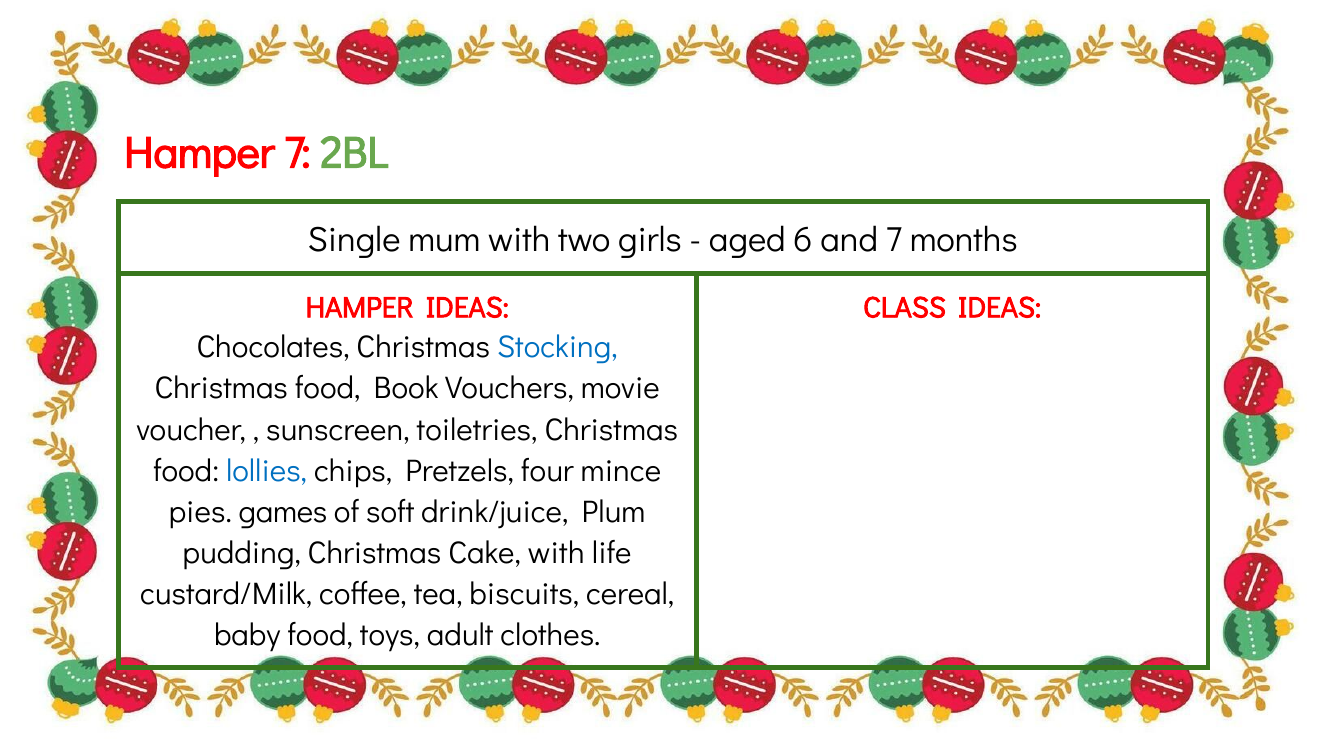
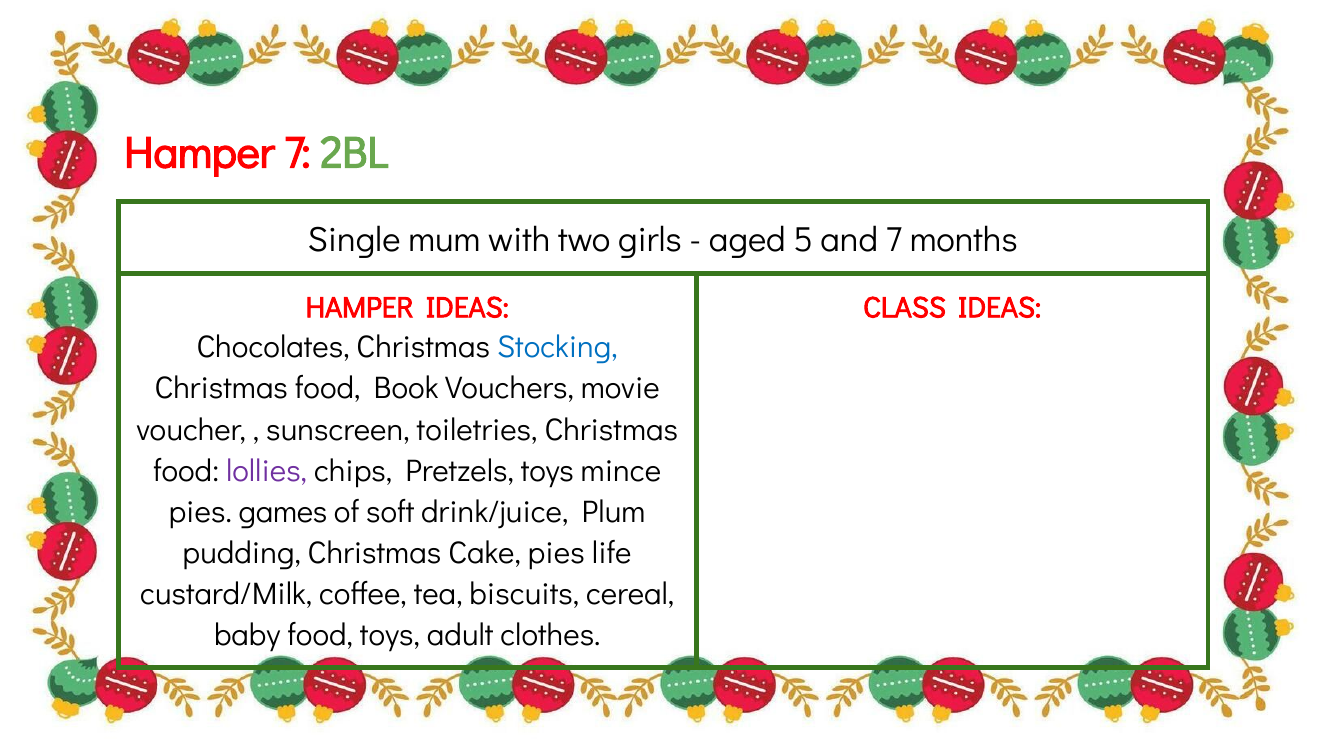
6: 6 -> 5
lollies colour: blue -> purple
Pretzels four: four -> toys
Cake with: with -> pies
